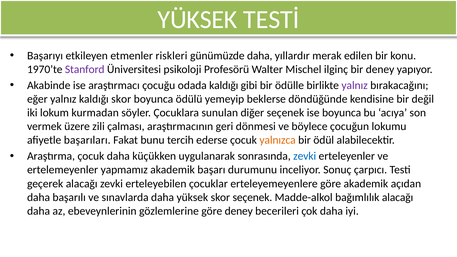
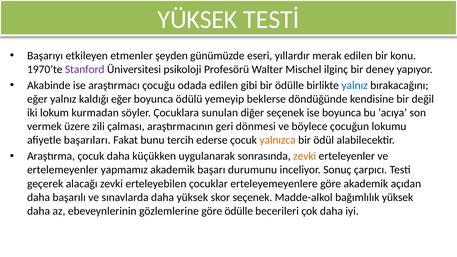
riskleri: riskleri -> şeyden
günümüzde daha: daha -> eseri
odada kaldığı: kaldığı -> edilen
yalnız at (355, 85) colour: purple -> blue
kaldığı skor: skor -> eğer
zevki at (305, 156) colour: blue -> orange
bağımlılık alacağı: alacağı -> yüksek
göre deney: deney -> ödülle
